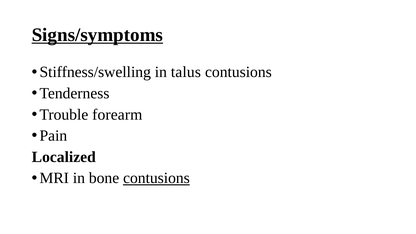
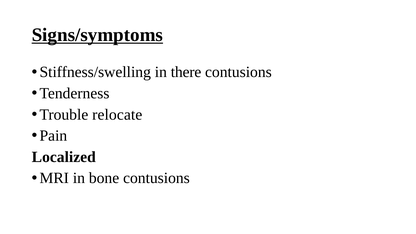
talus: talus -> there
forearm: forearm -> relocate
contusions at (156, 178) underline: present -> none
